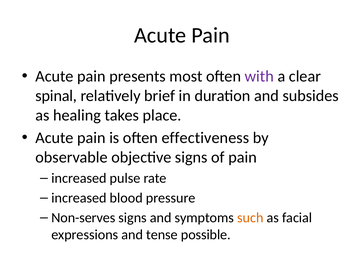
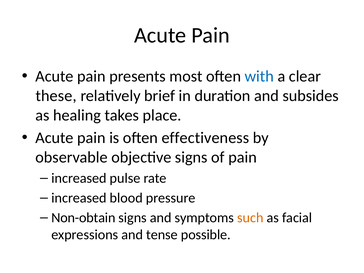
with colour: purple -> blue
spinal: spinal -> these
Non-serves: Non-serves -> Non-obtain
